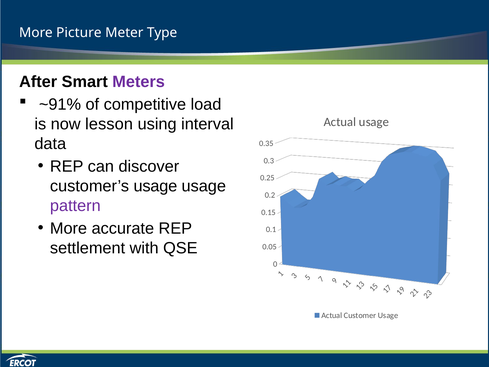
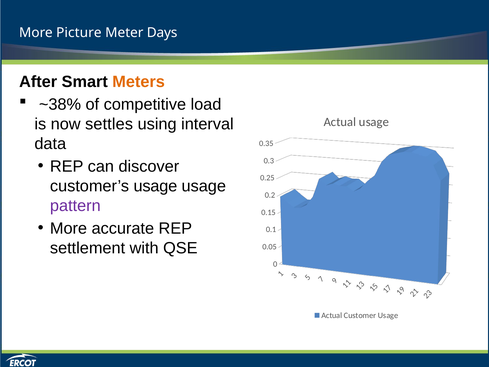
Type: Type -> Days
Meters colour: purple -> orange
~91%: ~91% -> ~38%
lesson: lesson -> settles
